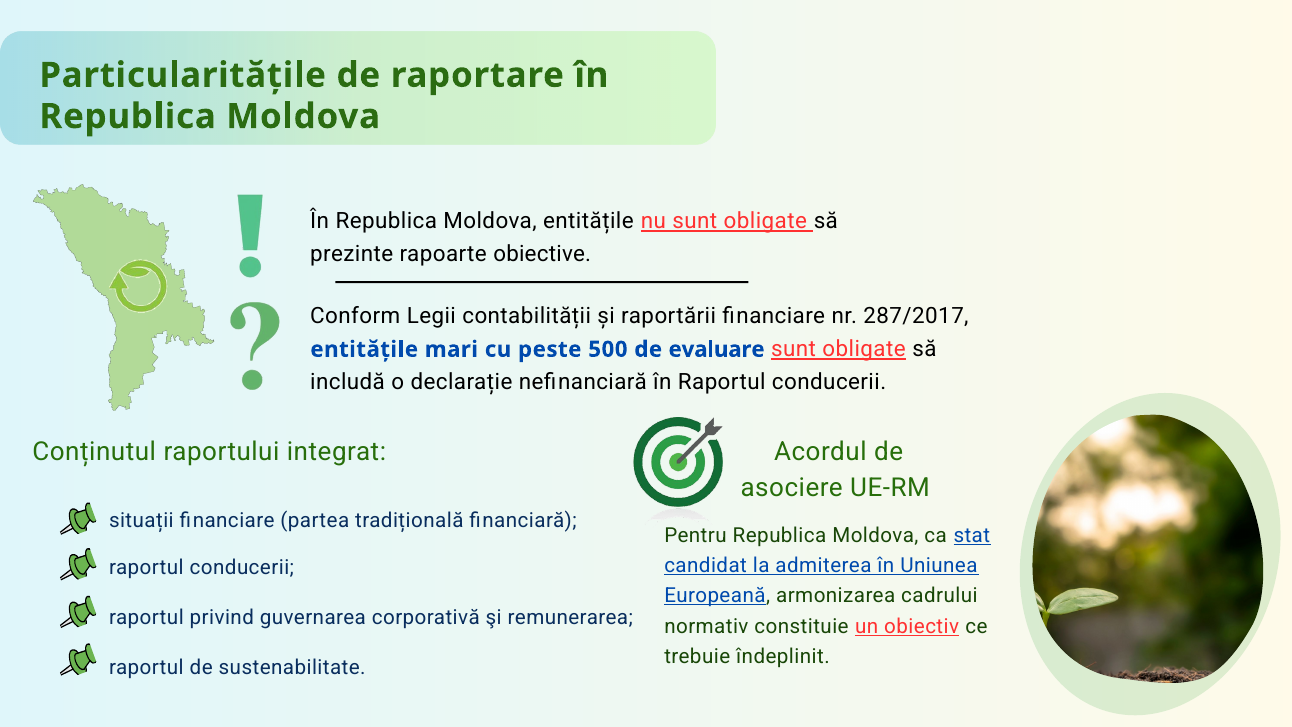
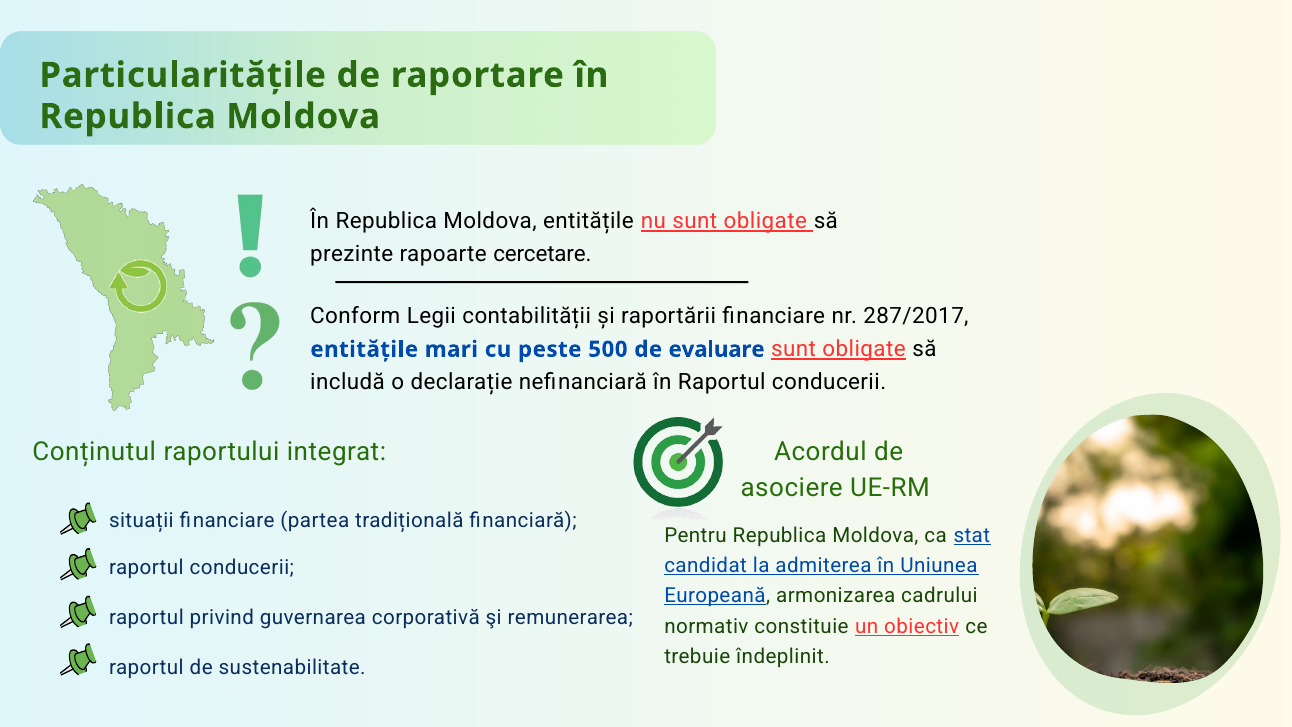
obiective: obiective -> cercetare
